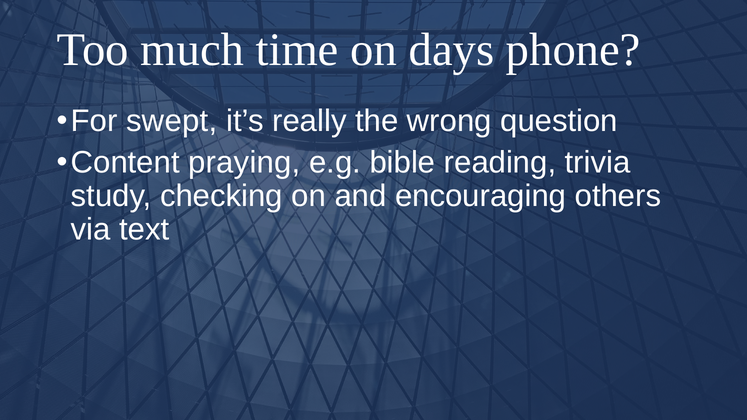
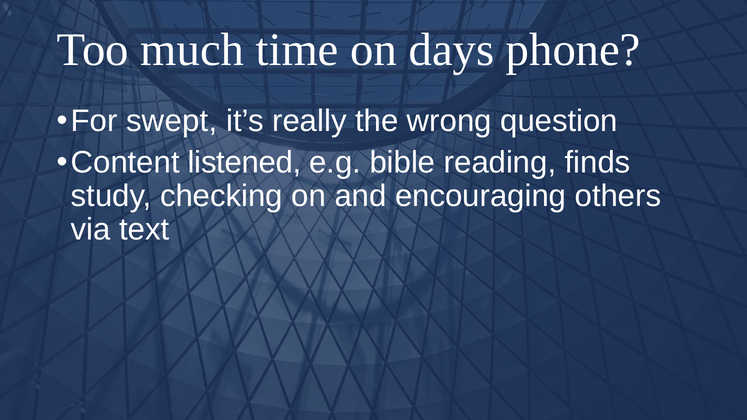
praying: praying -> listened
trivia: trivia -> finds
